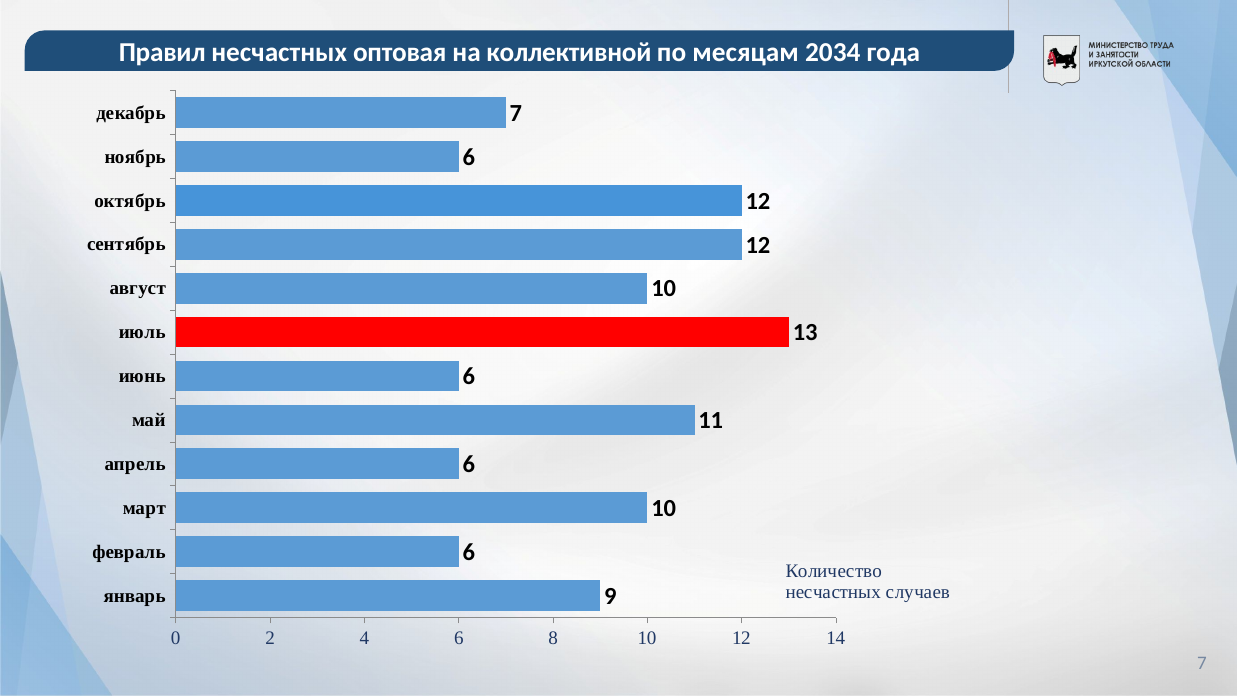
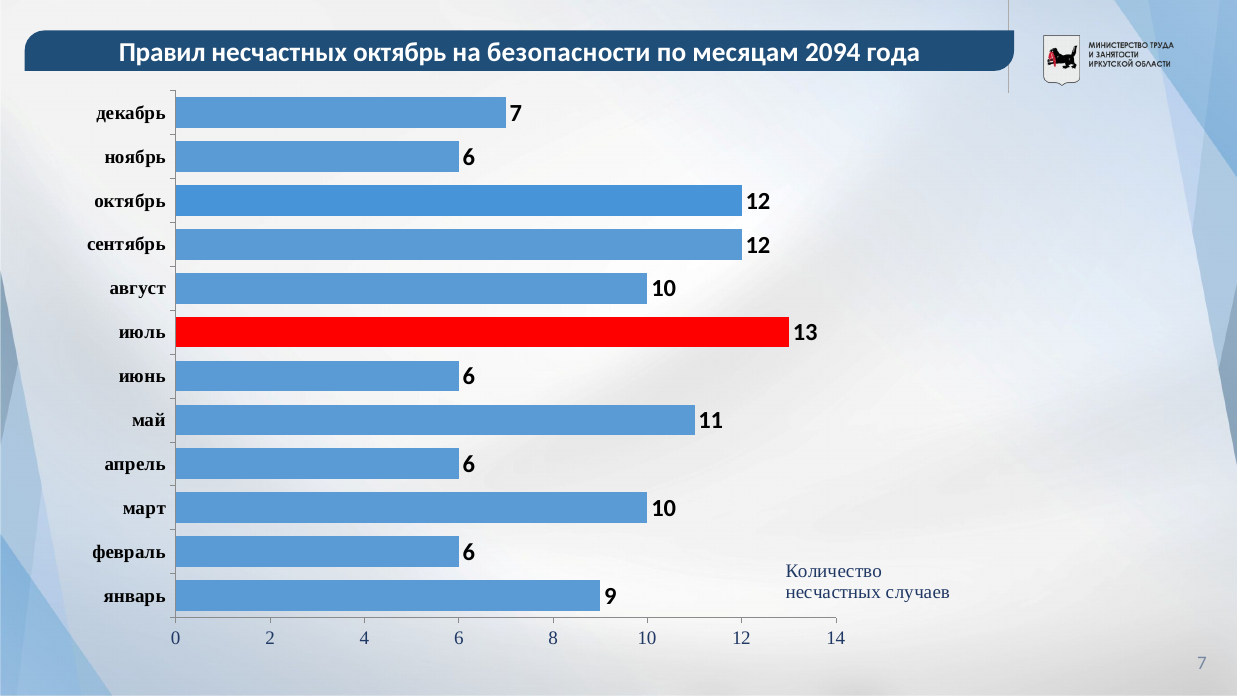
несчастных оптовая: оптовая -> октябрь
коллективной: коллективной -> безопасности
2034: 2034 -> 2094
